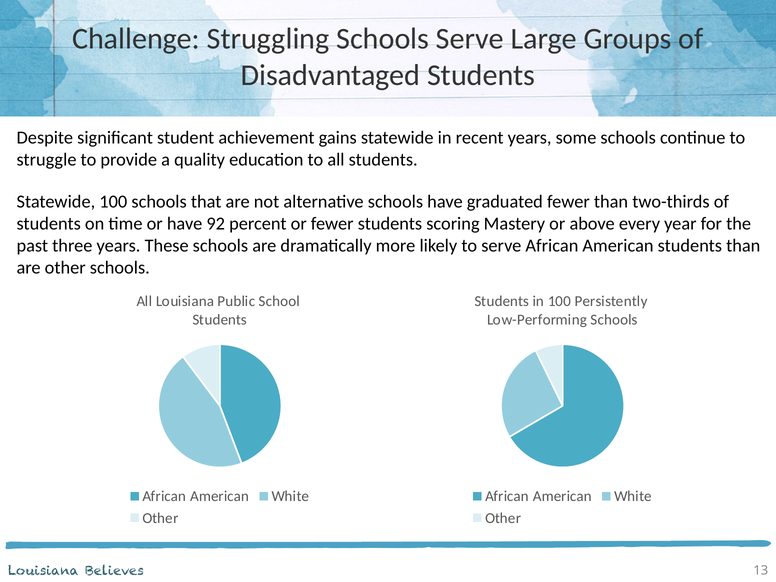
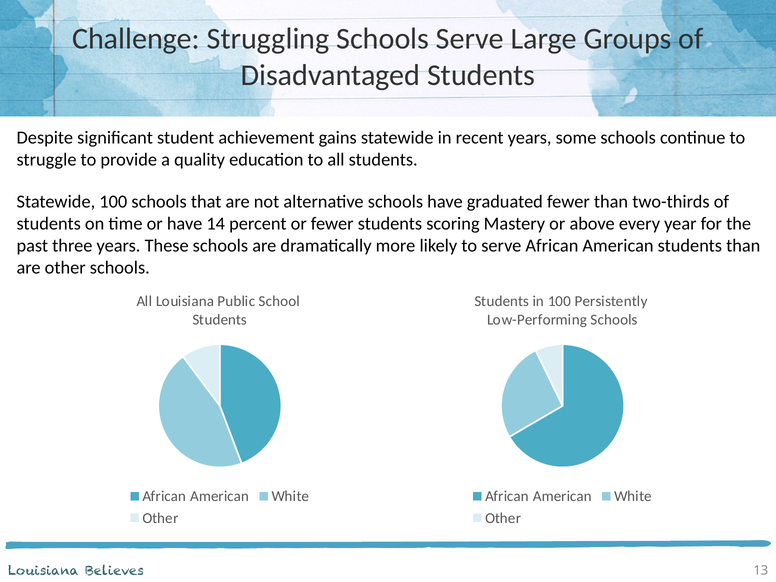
92: 92 -> 14
